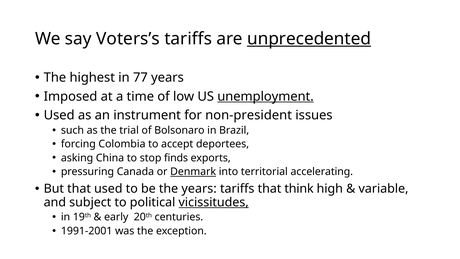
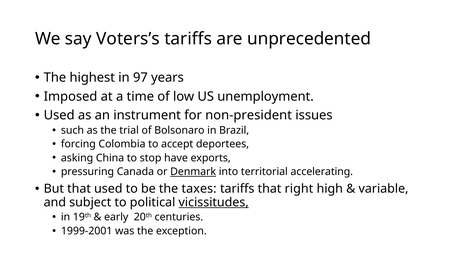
unprecedented underline: present -> none
77: 77 -> 97
unemployment underline: present -> none
finds: finds -> have
the years: years -> taxes
think: think -> right
1991-2001: 1991-2001 -> 1999-2001
